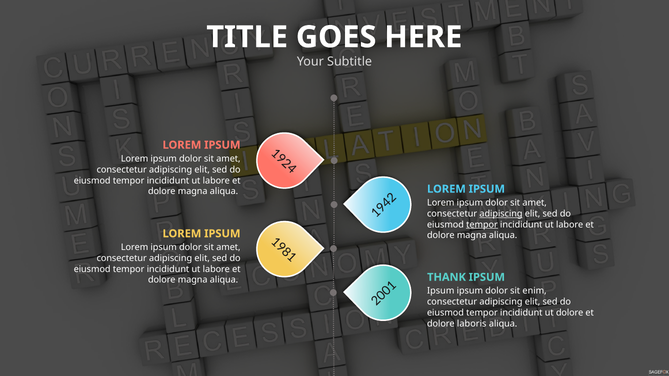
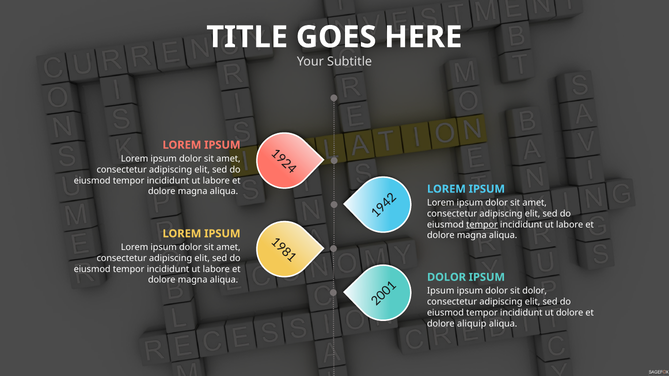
adipiscing at (501, 214) underline: present -> none
THANK at (447, 277): THANK -> DOLOR
sit enim: enim -> dolor
laboris: laboris -> aliquip
